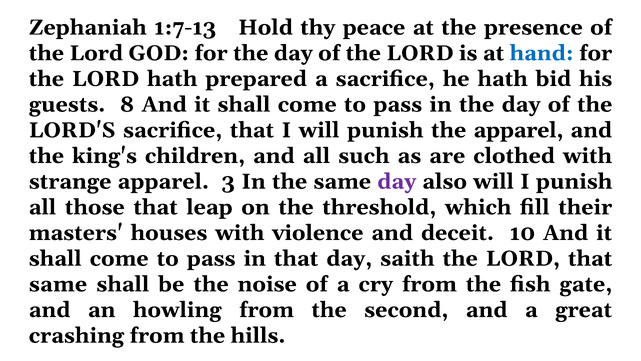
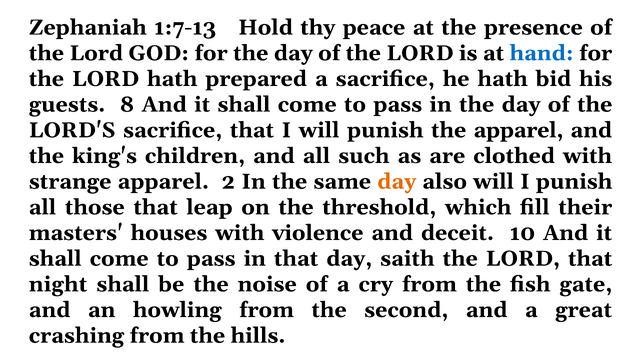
3: 3 -> 2
day at (397, 181) colour: purple -> orange
same at (58, 284): same -> night
